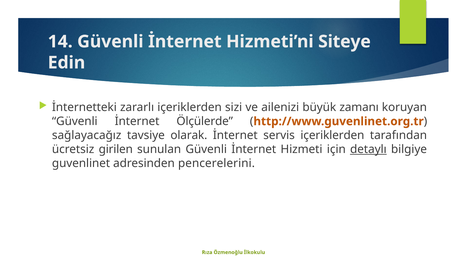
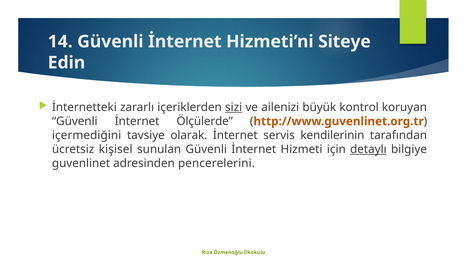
sizi underline: none -> present
zamanı: zamanı -> kontrol
sağlayacağız: sağlayacağız -> içermediğini
servis içeriklerden: içeriklerden -> kendilerinin
girilen: girilen -> kişisel
